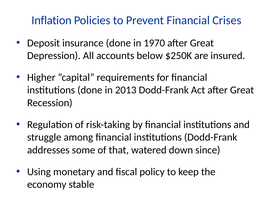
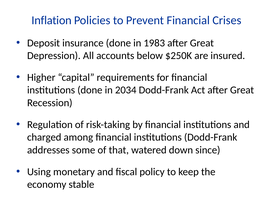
1970: 1970 -> 1983
2013: 2013 -> 2034
struggle: struggle -> charged
